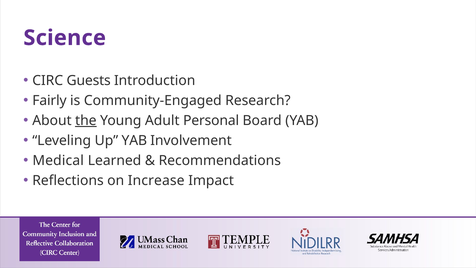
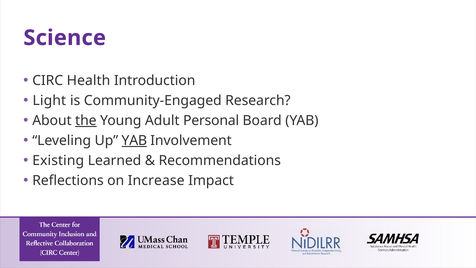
Guests: Guests -> Health
Fairly: Fairly -> Light
YAB at (134, 140) underline: none -> present
Medical: Medical -> Existing
